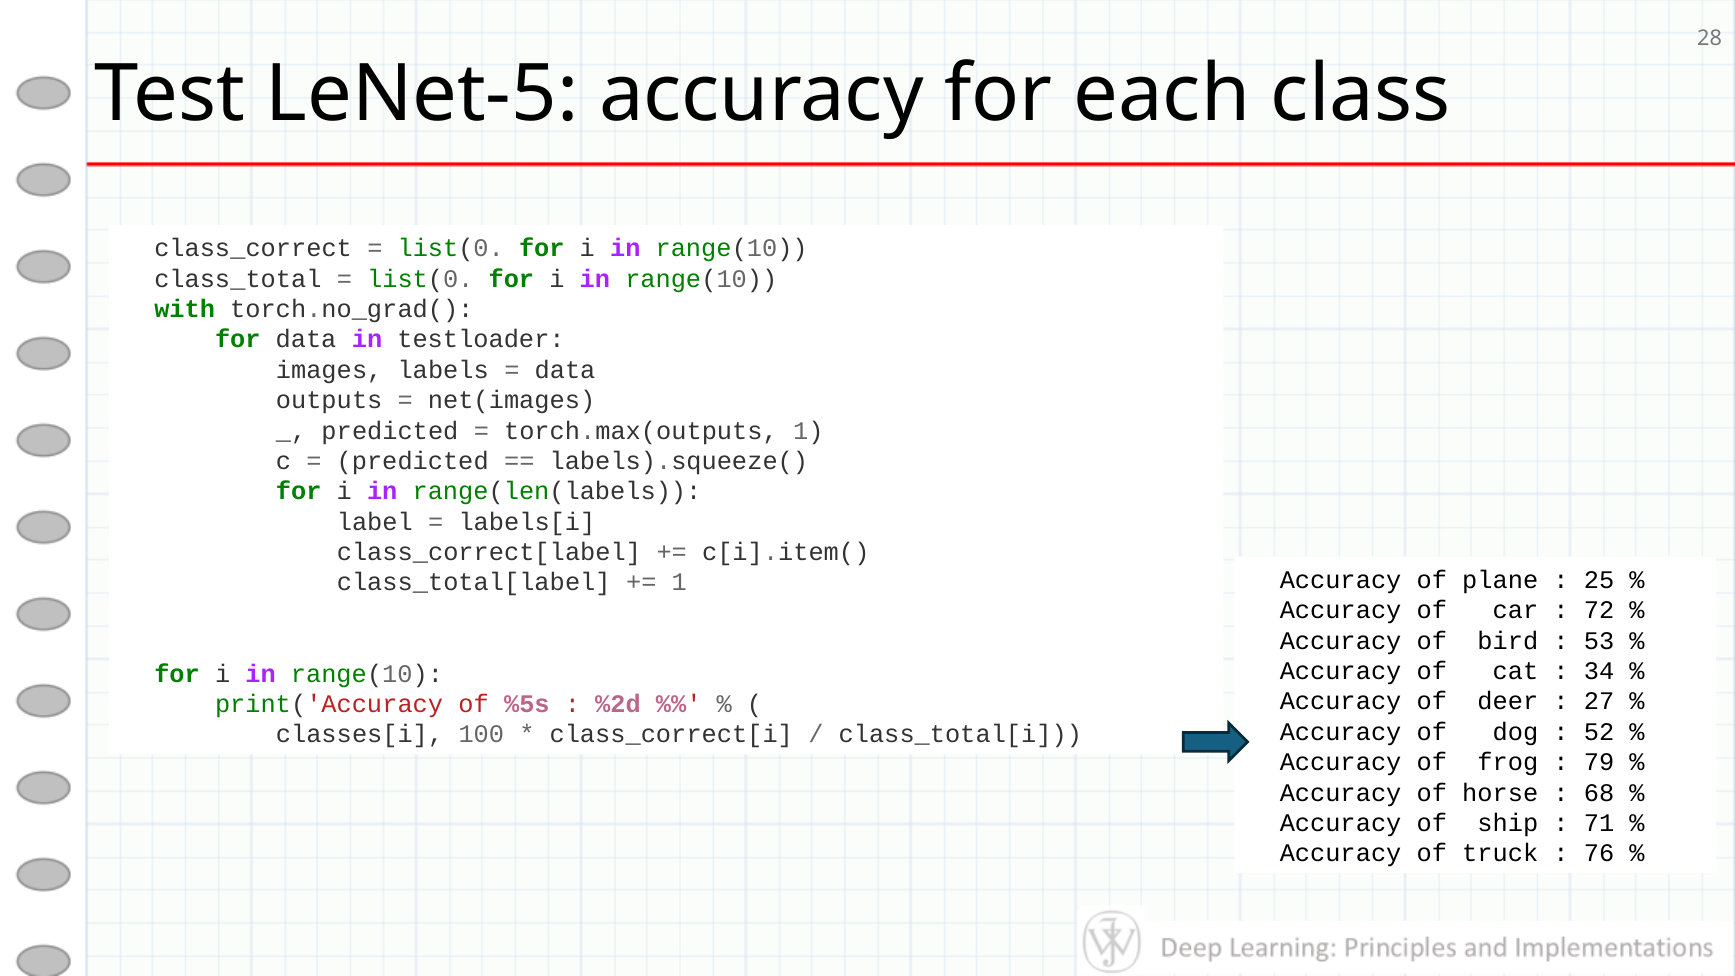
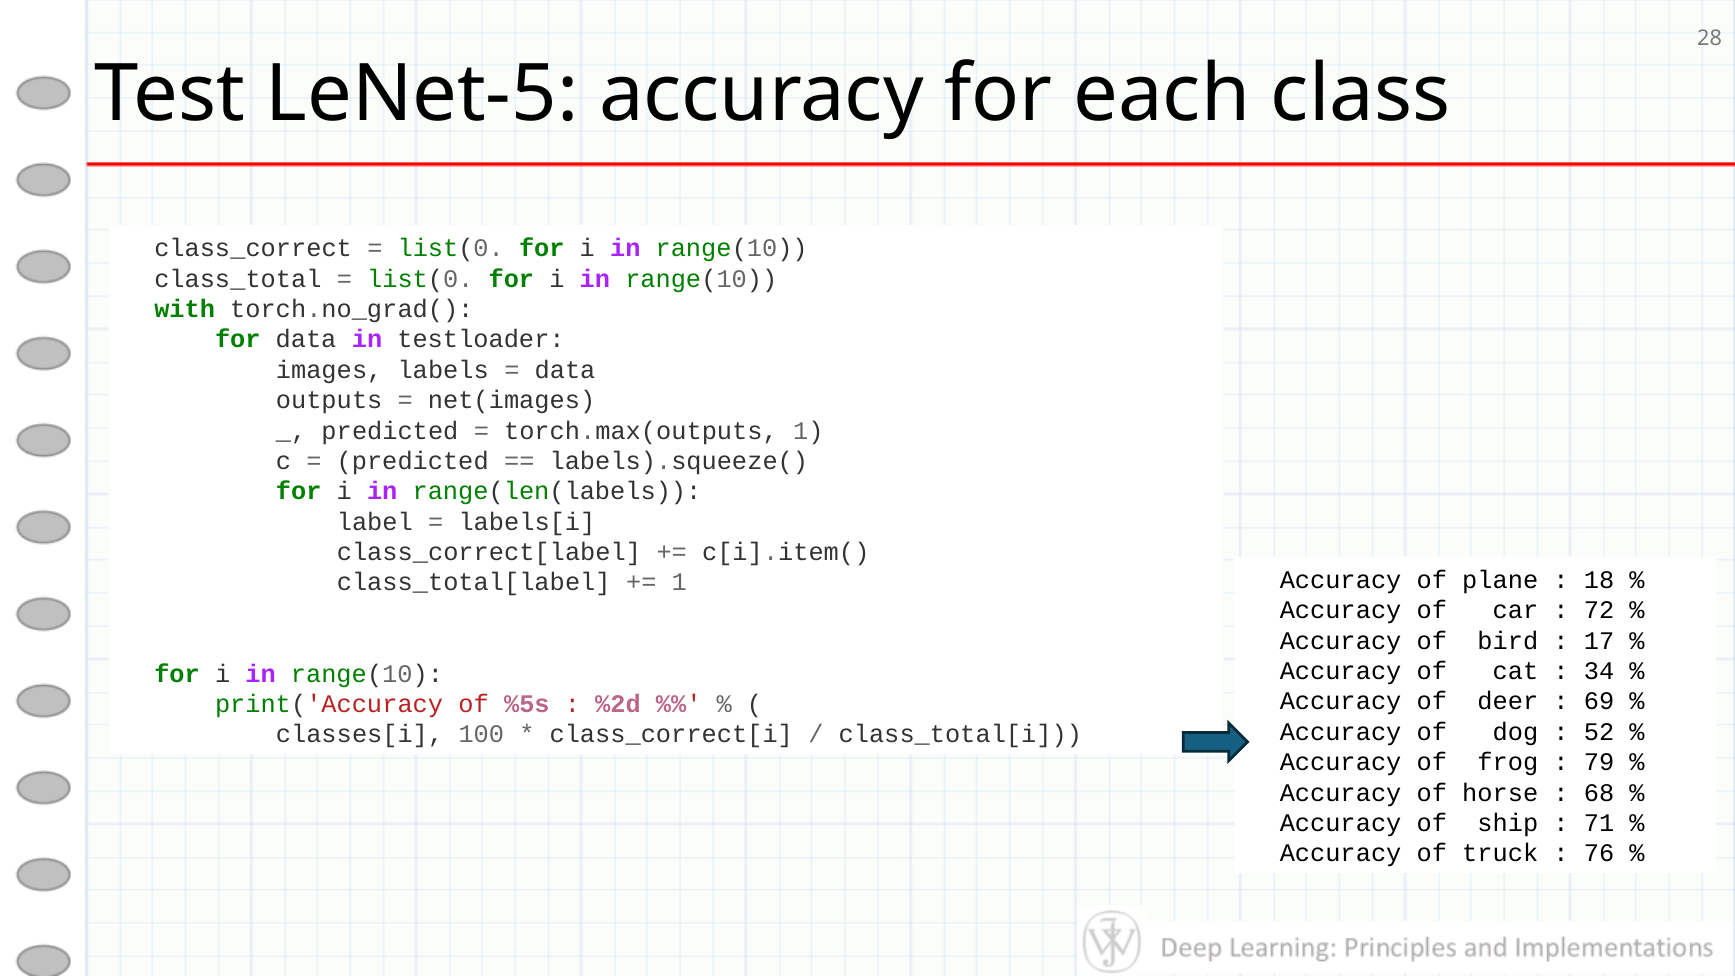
25: 25 -> 18
53: 53 -> 17
27: 27 -> 69
